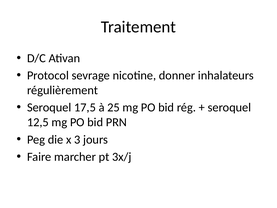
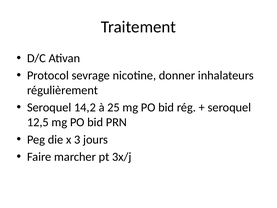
17,5: 17,5 -> 14,2
